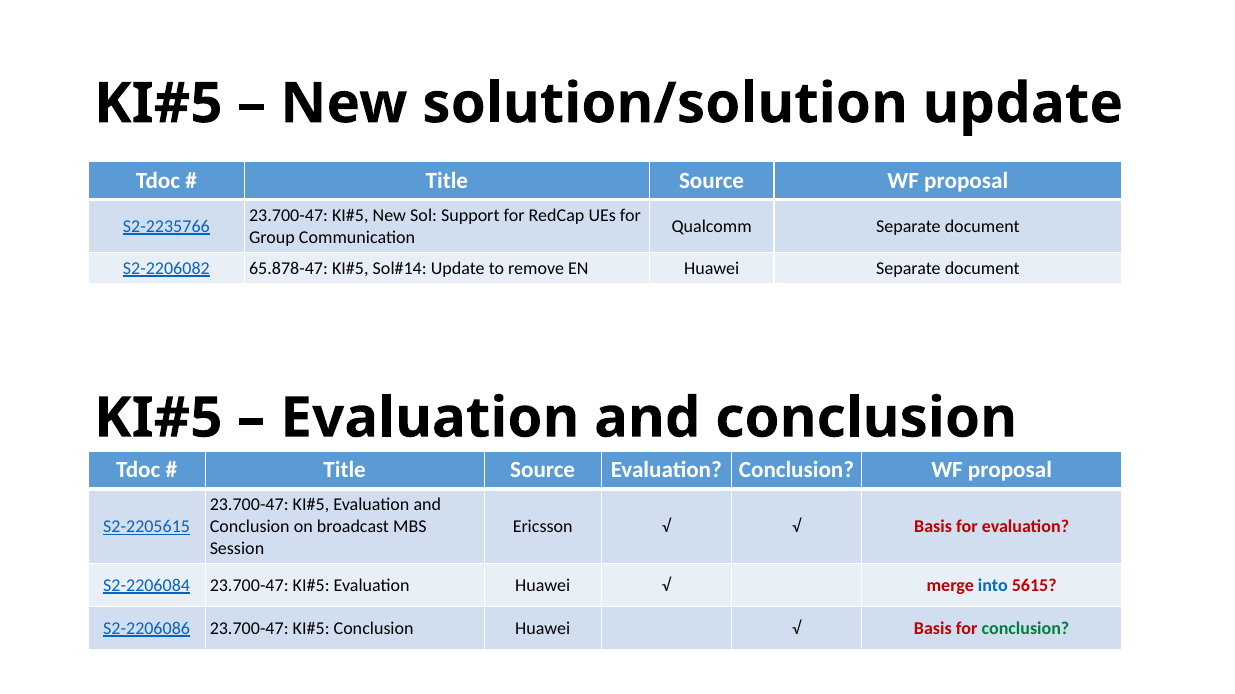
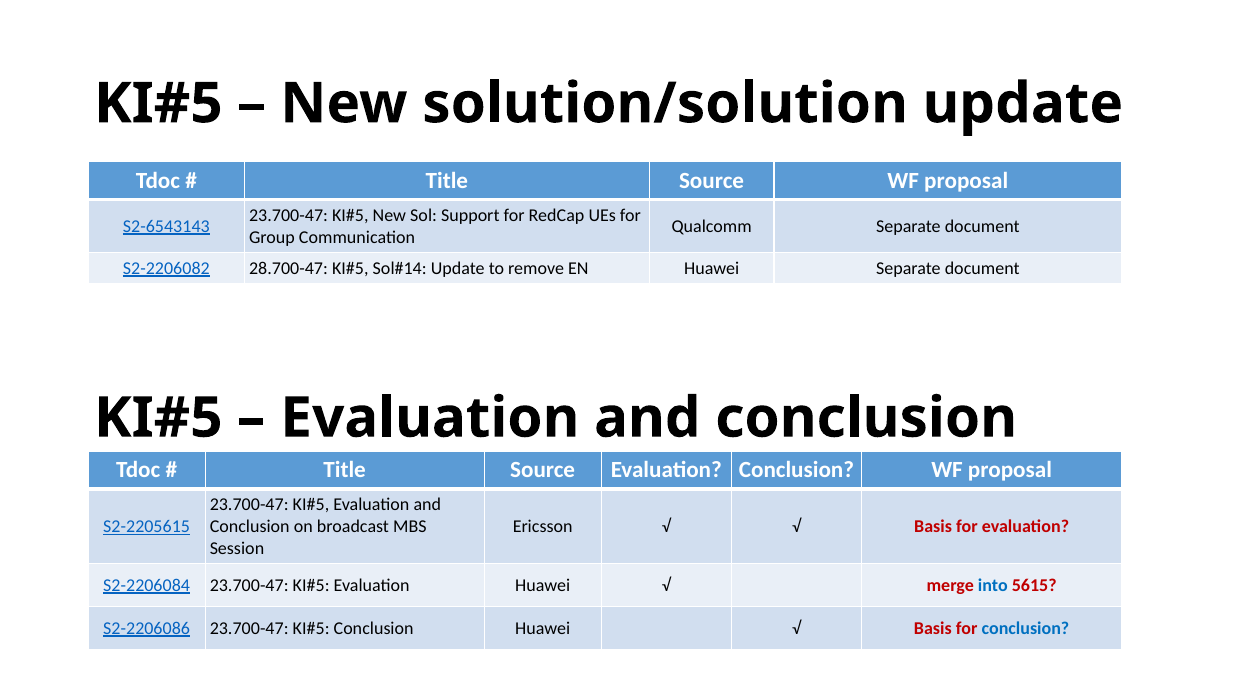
S2-2235766: S2-2235766 -> S2-6543143
65.878-47: 65.878-47 -> 28.700-47
conclusion at (1025, 629) colour: green -> blue
